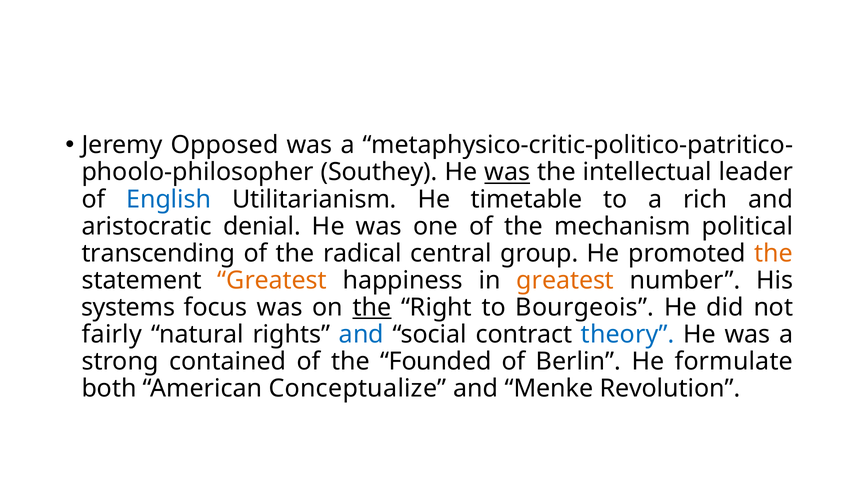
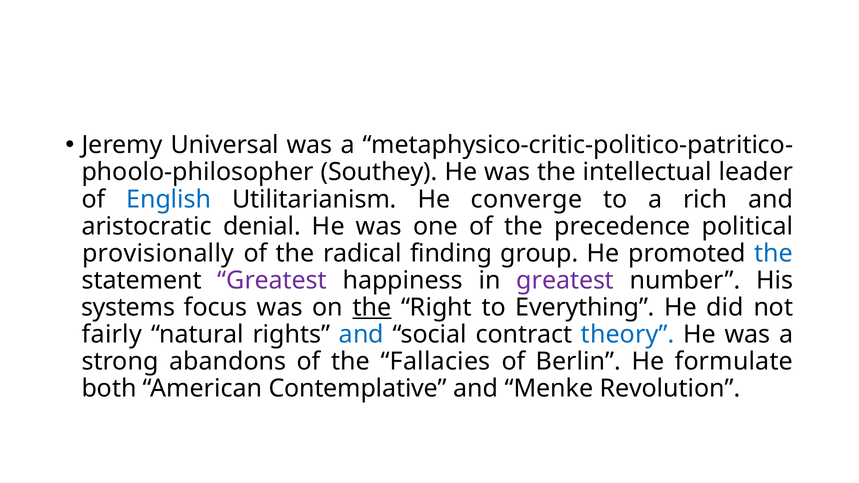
Opposed: Opposed -> Universal
was at (507, 172) underline: present -> none
timetable: timetable -> converge
mechanism: mechanism -> precedence
transcending: transcending -> provisionally
central: central -> finding
the at (774, 253) colour: orange -> blue
Greatest at (272, 281) colour: orange -> purple
greatest at (565, 281) colour: orange -> purple
Bourgeois: Bourgeois -> Everything
contained: contained -> abandons
Founded: Founded -> Fallacies
Conceptualize: Conceptualize -> Contemplative
